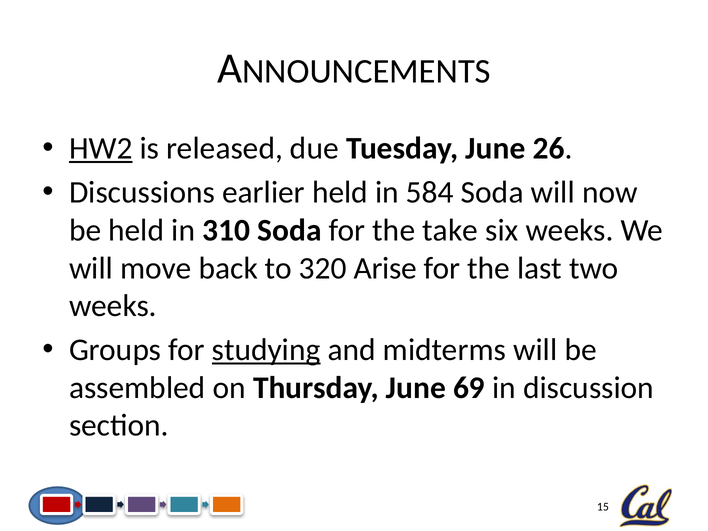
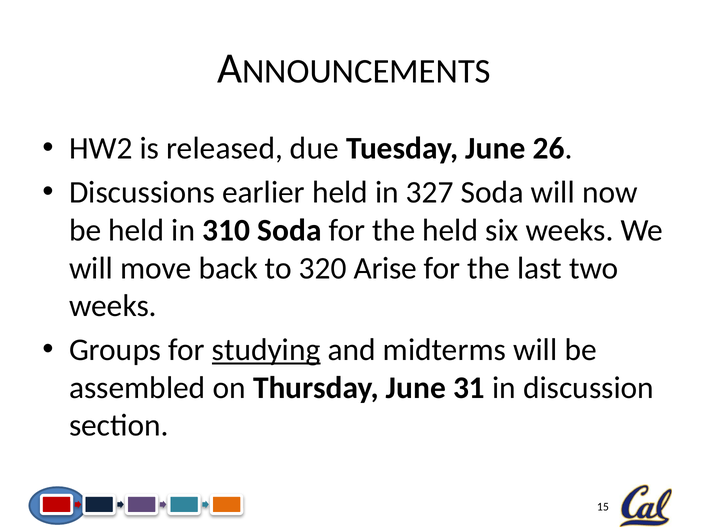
HW2 underline: present -> none
584: 584 -> 327
the take: take -> held
69: 69 -> 31
